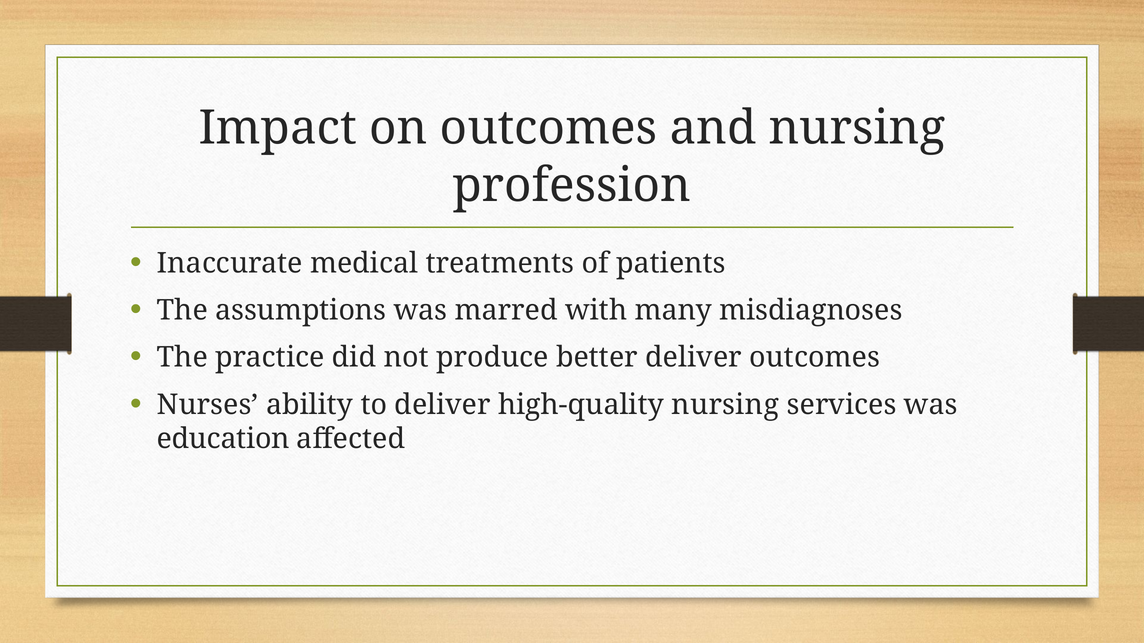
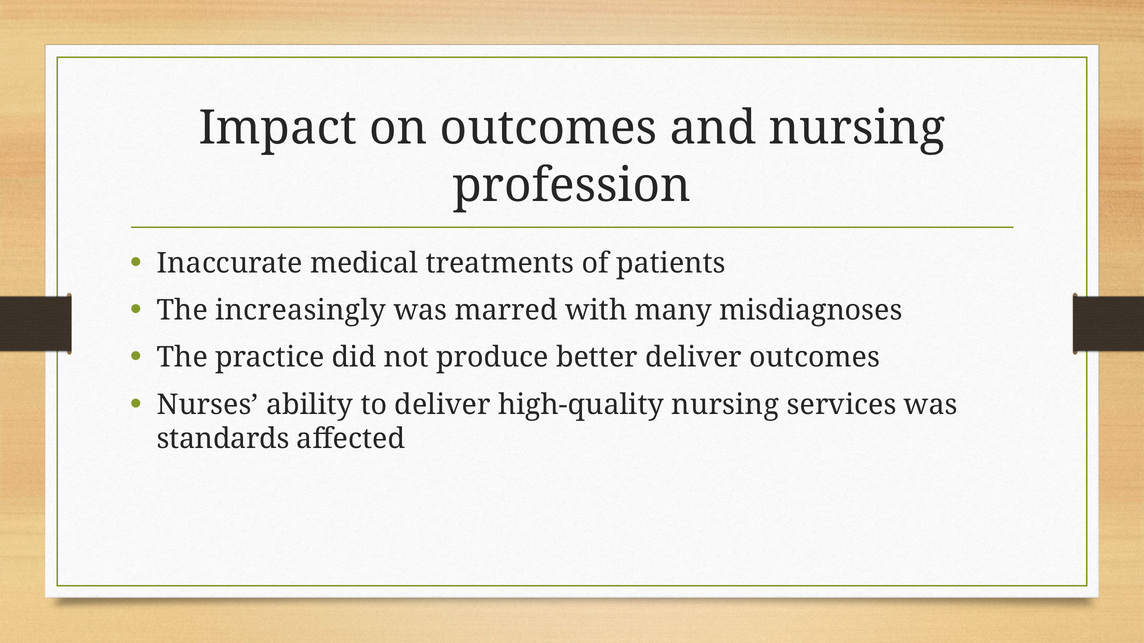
assumptions: assumptions -> increasingly
education: education -> standards
